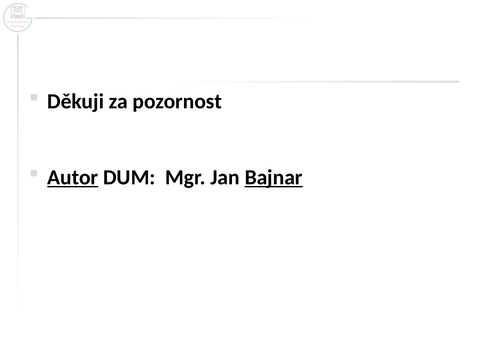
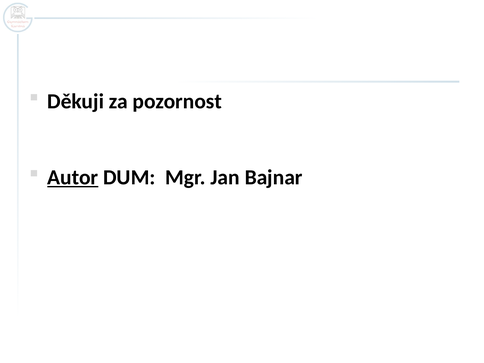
Bajnar underline: present -> none
